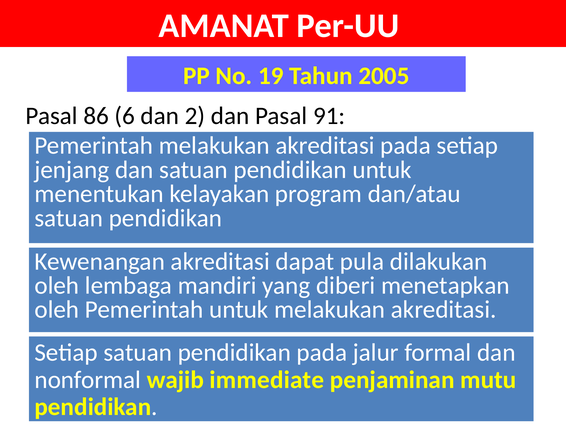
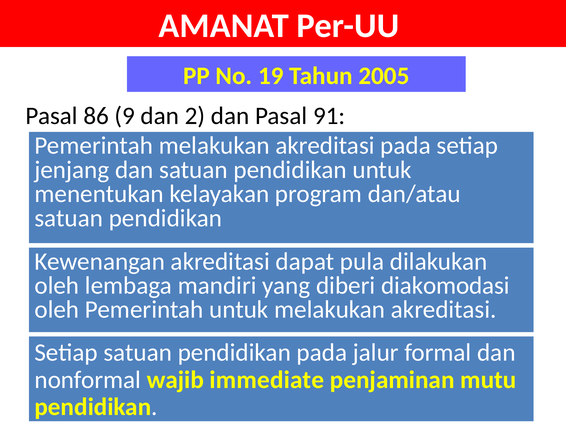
6: 6 -> 9
menetapkan: menetapkan -> diakomodasi
